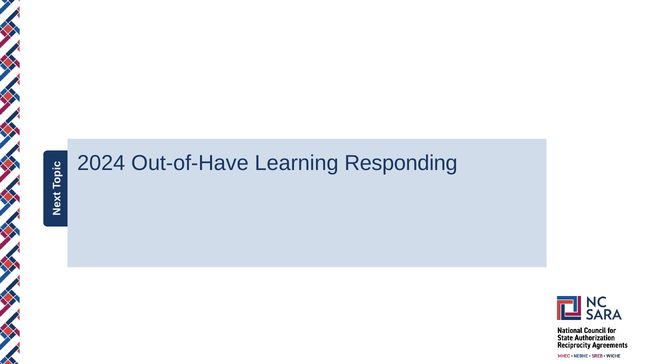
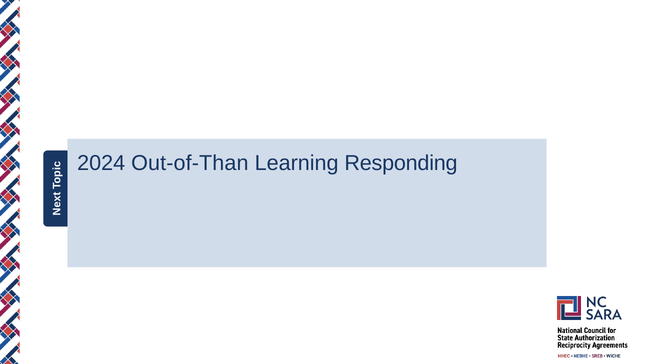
Out-of-Have: Out-of-Have -> Out-of-Than
